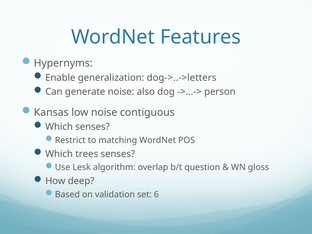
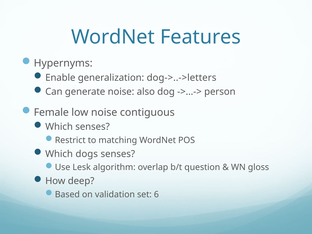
Kansas: Kansas -> Female
trees: trees -> dogs
